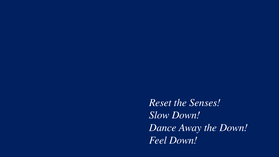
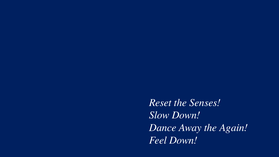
the Down: Down -> Again
